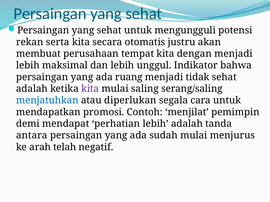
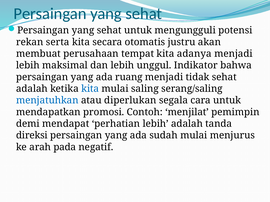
dengan: dengan -> adanya
kita at (90, 89) colour: purple -> blue
antara: antara -> direksi
telah: telah -> pada
